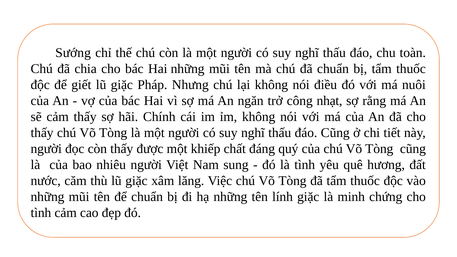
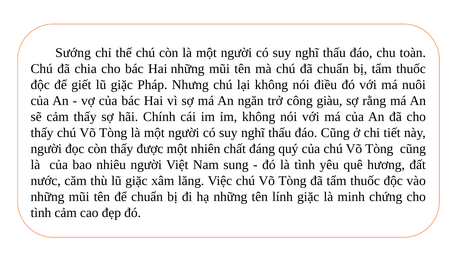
nhạt: nhạt -> giàu
khiếp: khiếp -> nhiên
